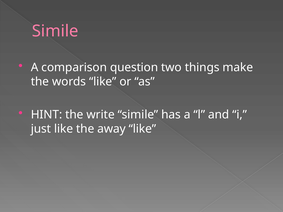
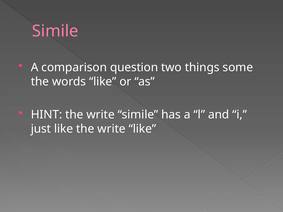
make: make -> some
like the away: away -> write
